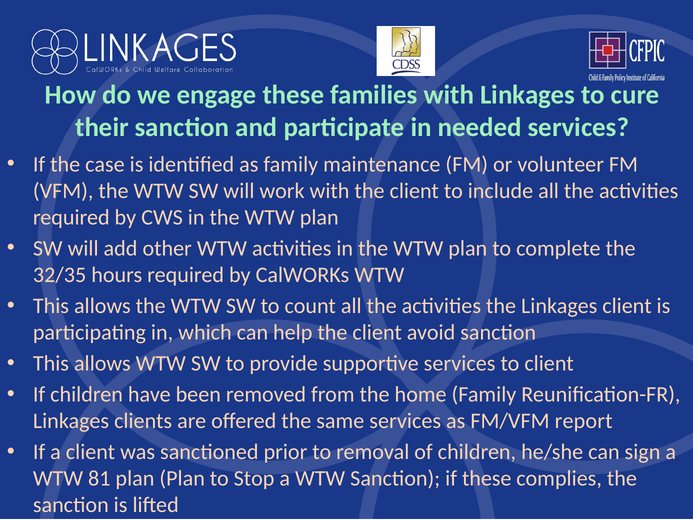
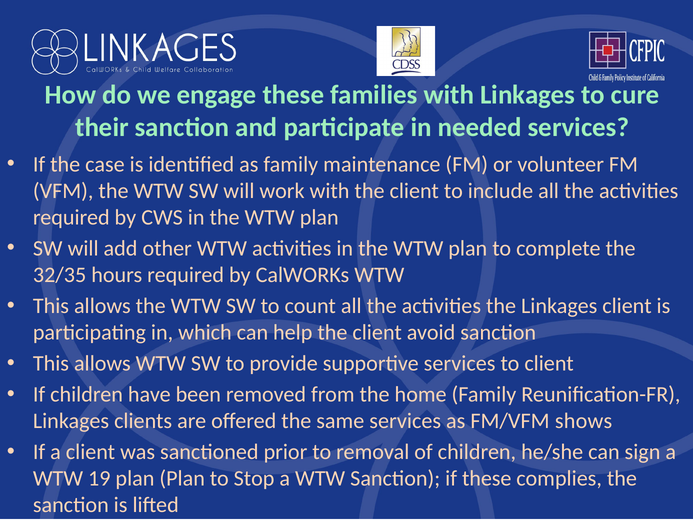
report: report -> shows
81: 81 -> 19
